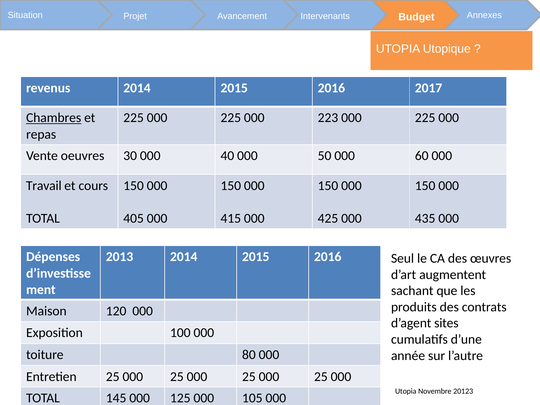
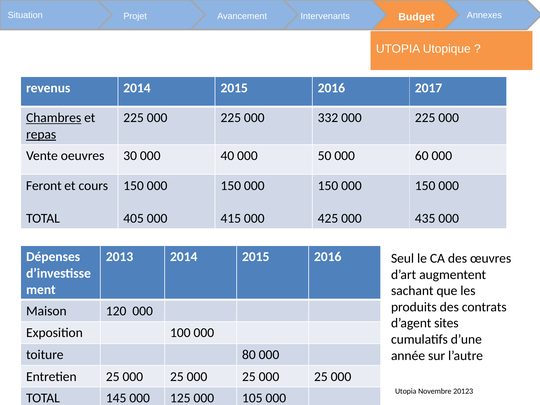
223: 223 -> 332
repas underline: none -> present
Travail: Travail -> Feront
